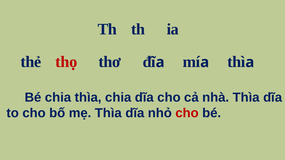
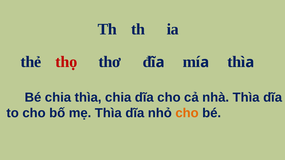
cho at (187, 113) colour: red -> orange
